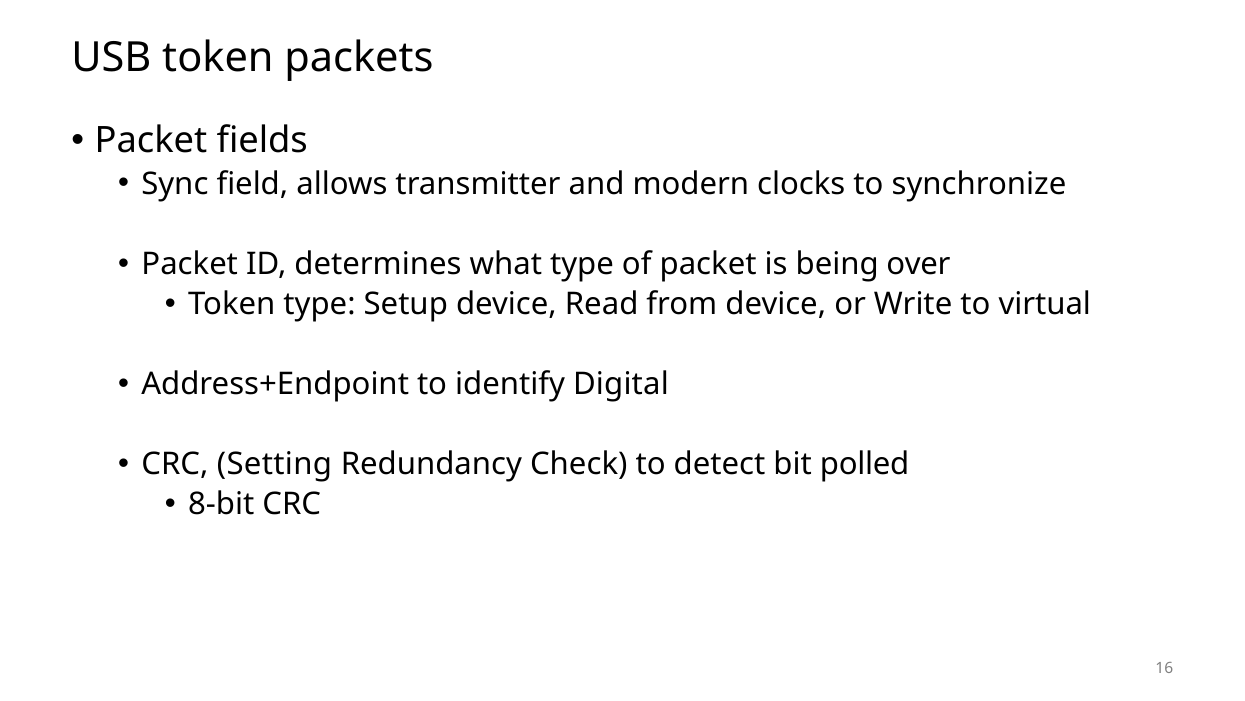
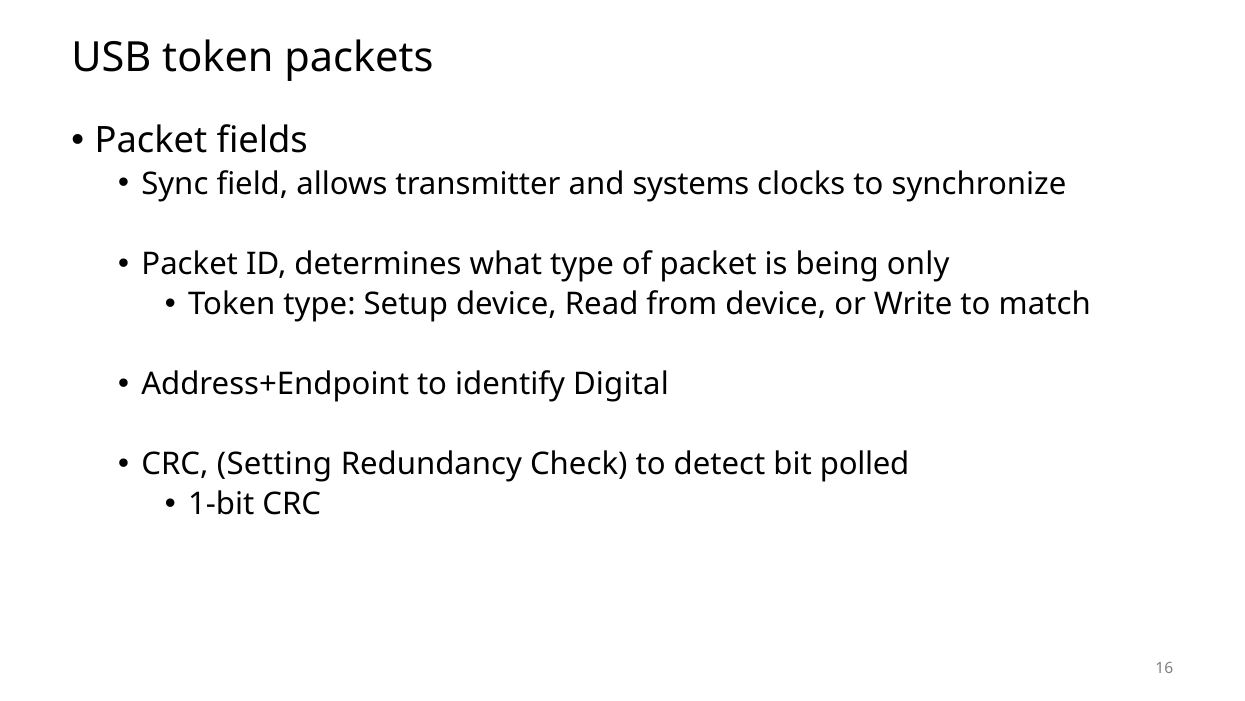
modern: modern -> systems
over: over -> only
virtual: virtual -> match
8-bit: 8-bit -> 1-bit
